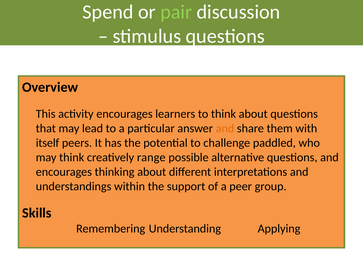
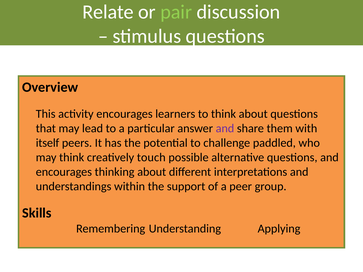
Spend: Spend -> Relate
and at (225, 128) colour: orange -> purple
range: range -> touch
